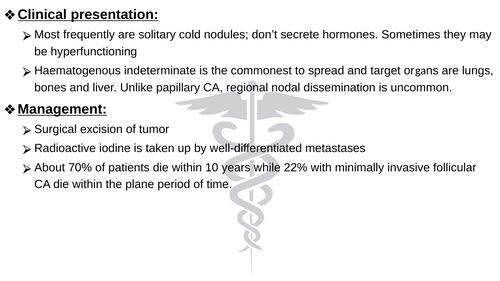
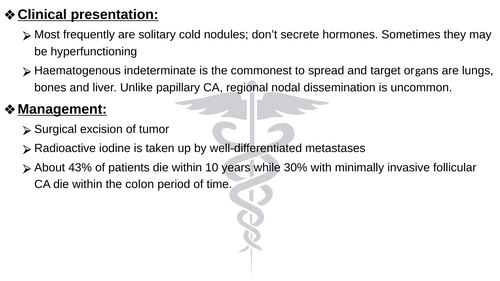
70%: 70% -> 43%
22%: 22% -> 30%
plane: plane -> colon
